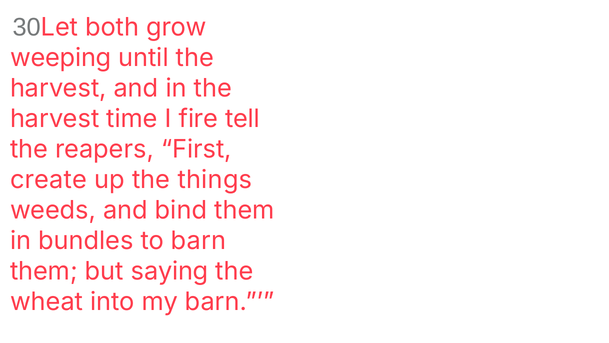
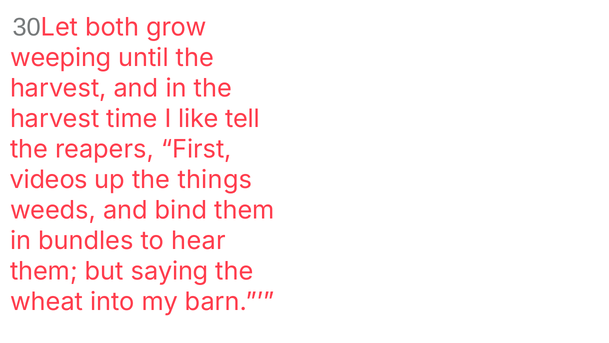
fire: fire -> like
create: create -> videos
to barn: barn -> hear
